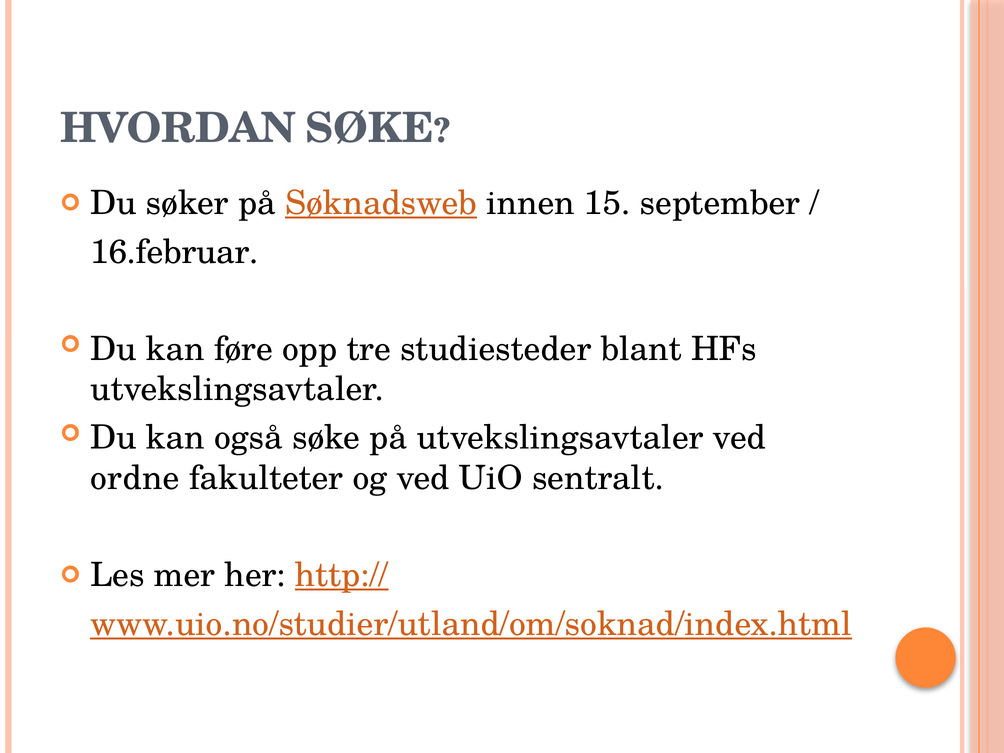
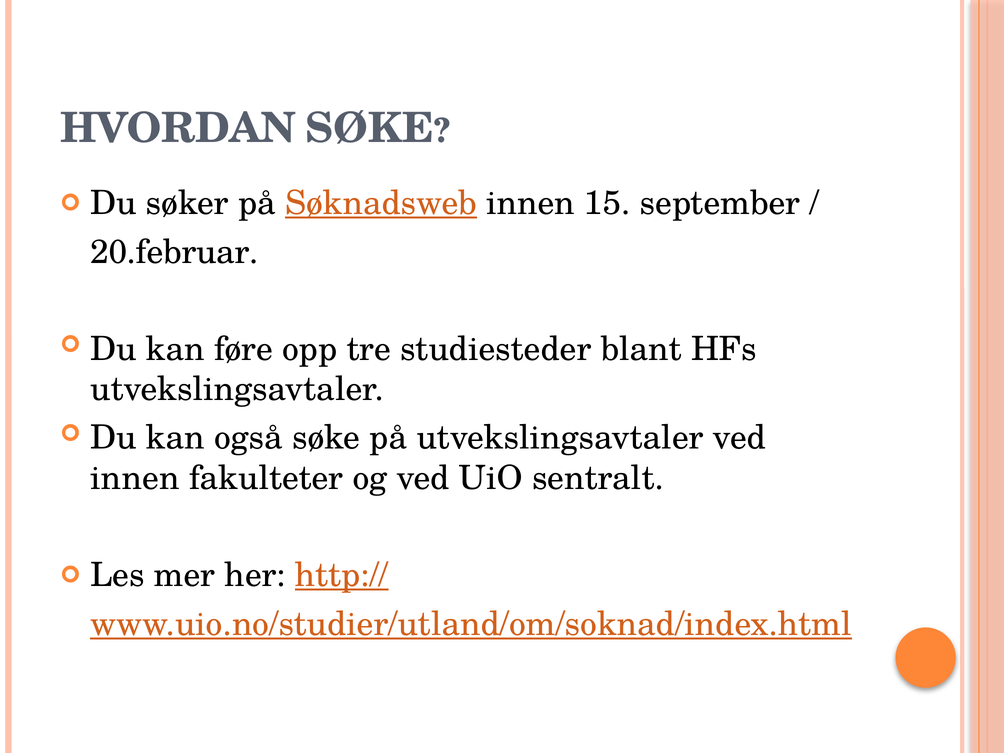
16.februar: 16.februar -> 20.februar
ordne at (135, 478): ordne -> innen
